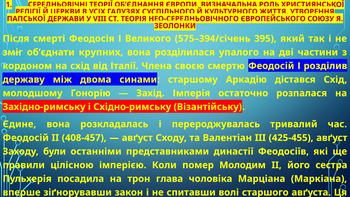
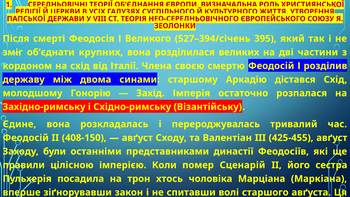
575–394/січень: 575–394/січень -> 527–394/січень
упалого: упалого -> великих
408-457: 408-457 -> 408-150
Молодим: Молодим -> Сценарій
глава: глава -> хтось
